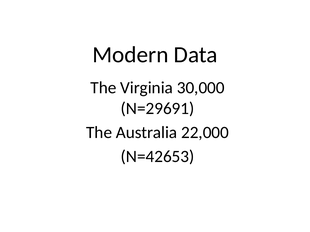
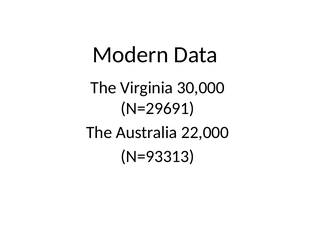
N=42653: N=42653 -> N=93313
